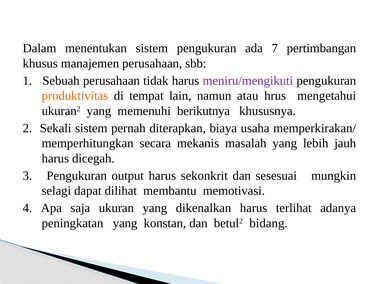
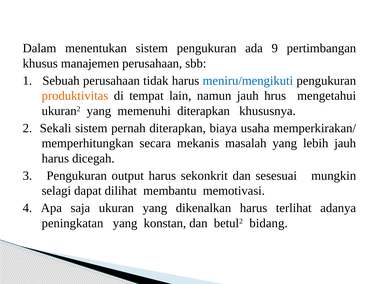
7: 7 -> 9
meniru/mengikuti colour: purple -> blue
namun atau: atau -> jauh
memenuhi berikutnya: berikutnya -> diterapkan
